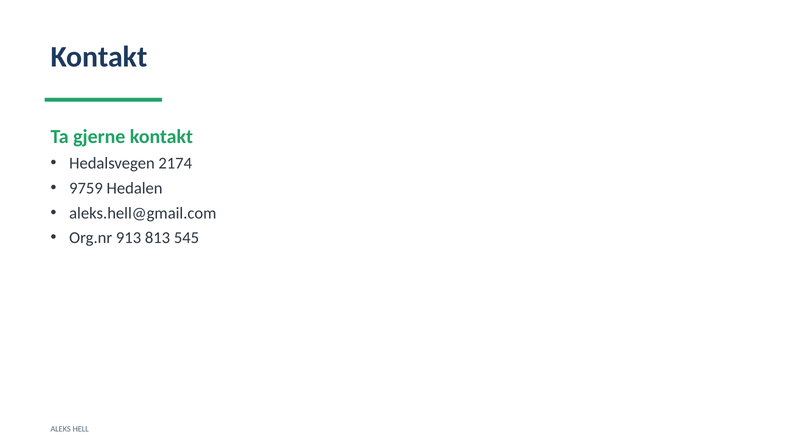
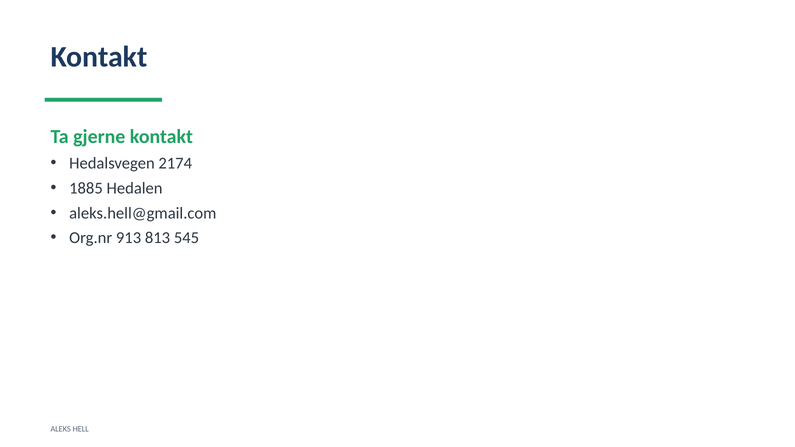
9759: 9759 -> 1885
